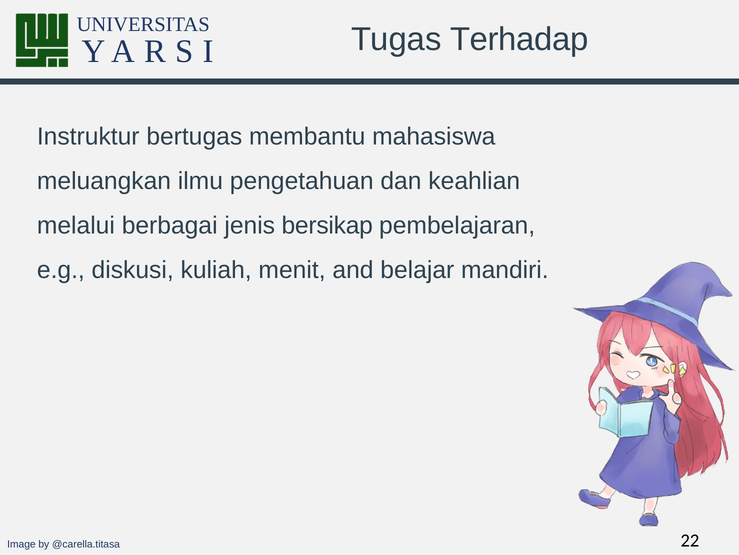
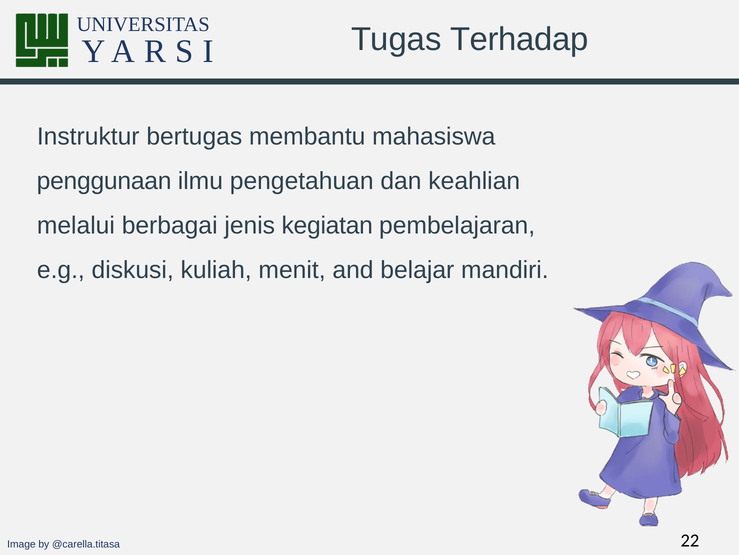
meluangkan: meluangkan -> penggunaan
bersikap: bersikap -> kegiatan
